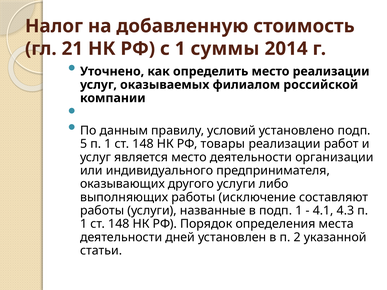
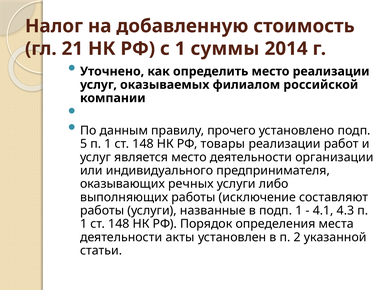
условий: условий -> прочего
другого: другого -> речных
дней: дней -> акты
